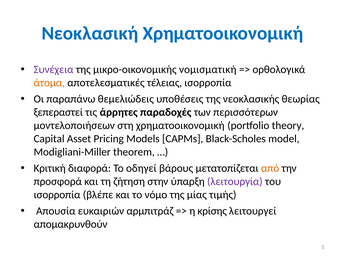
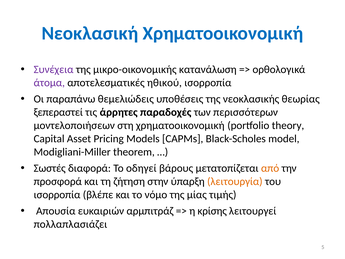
νομισματική: νομισματική -> κατανάλωση
άτομα colour: orange -> purple
τέλειας: τέλειας -> ηθικού
Κριτική: Κριτική -> Σωστές
λειτουργία colour: purple -> orange
απομακρυνθούν: απομακρυνθούν -> πολλαπλασιάζει
